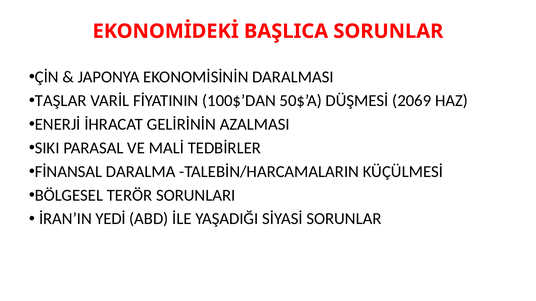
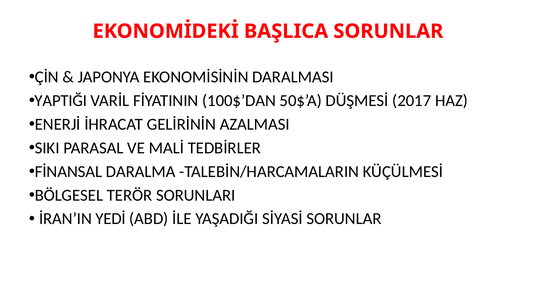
TAŞLAR: TAŞLAR -> YAPTIĞI
2069: 2069 -> 2017
